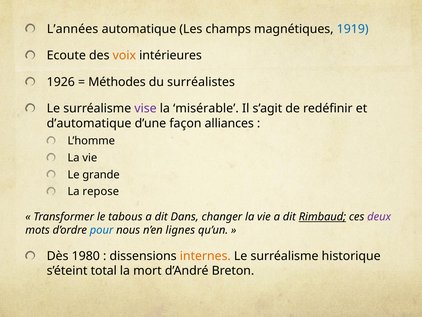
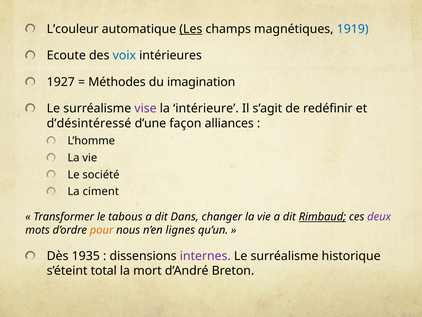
L’années: L’années -> L’couleur
Les underline: none -> present
voix colour: orange -> blue
1926: 1926 -> 1927
surréalistes: surréalistes -> imagination
misérable: misérable -> intérieure
d’automatique: d’automatique -> d’désintéressé
grande: grande -> société
repose: repose -> ciment
pour colour: blue -> orange
1980: 1980 -> 1935
internes colour: orange -> purple
